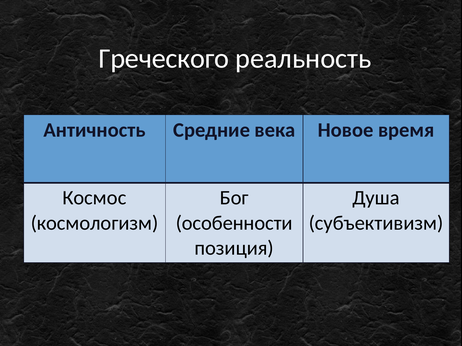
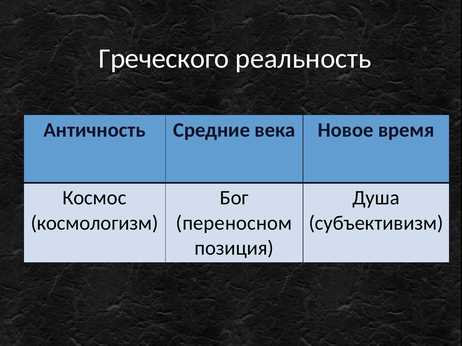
особенности: особенности -> переносном
